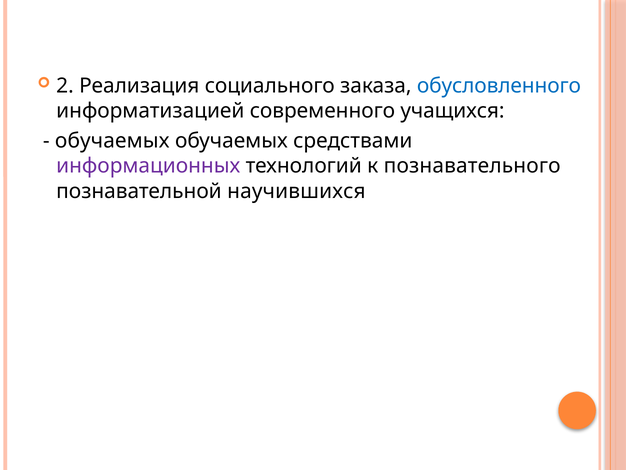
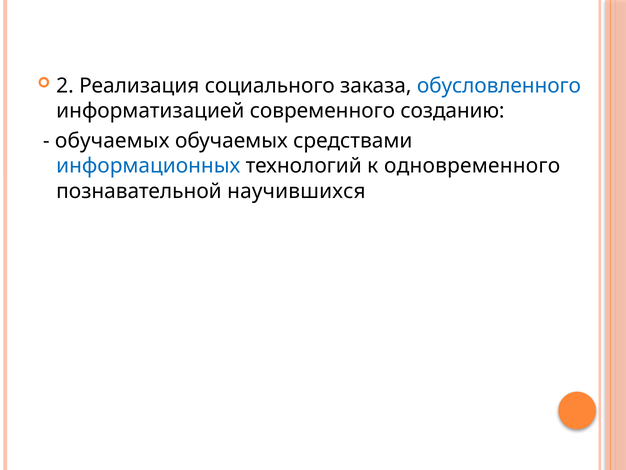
учащихся: учащихся -> созданию
информационных colour: purple -> blue
познавательного: познавательного -> одновременного
